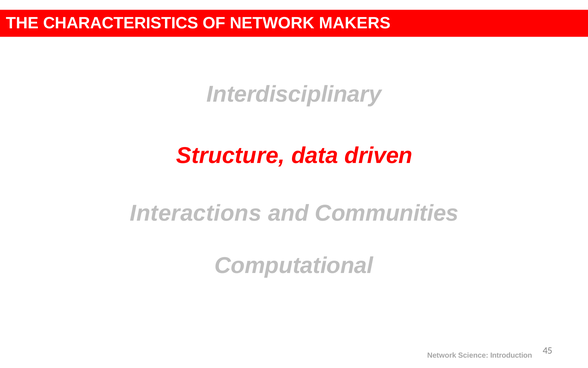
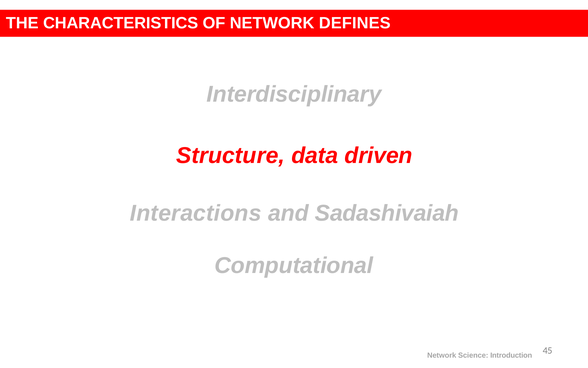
MAKERS: MAKERS -> DEFINES
Communities: Communities -> Sadashivaiah
